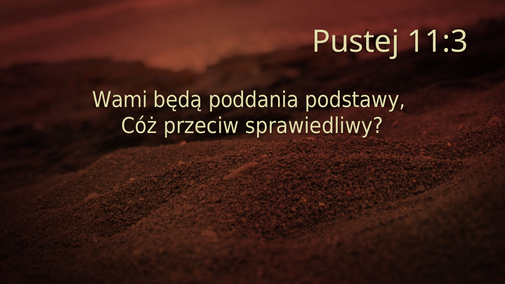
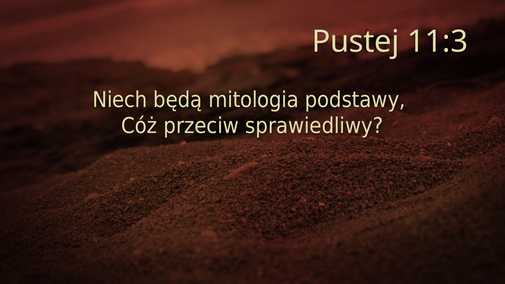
Wami: Wami -> Niech
poddania: poddania -> mitologia
